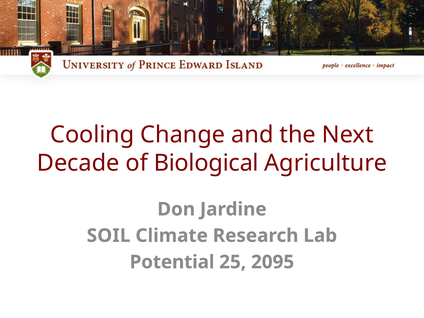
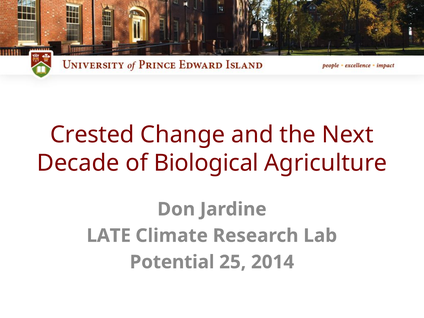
Cooling: Cooling -> Crested
SOIL: SOIL -> LATE
2095: 2095 -> 2014
